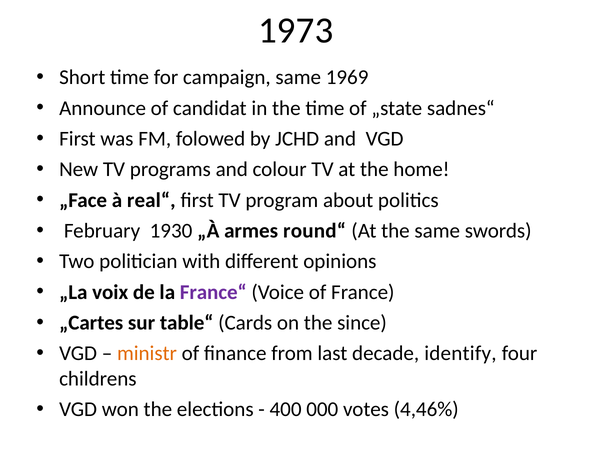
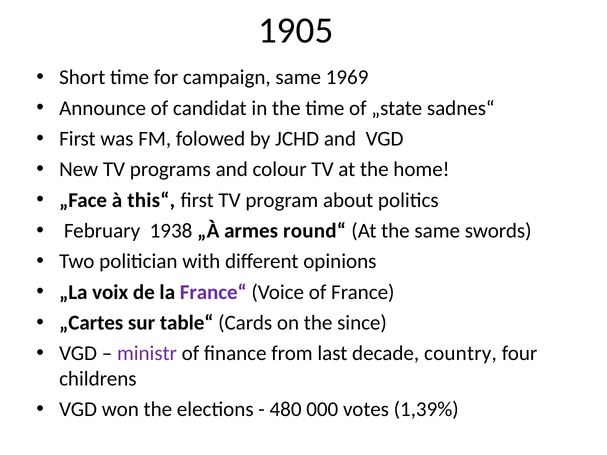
1973: 1973 -> 1905
real“: real“ -> this“
1930: 1930 -> 1938
ministr colour: orange -> purple
identify: identify -> country
400: 400 -> 480
4,46%: 4,46% -> 1,39%
